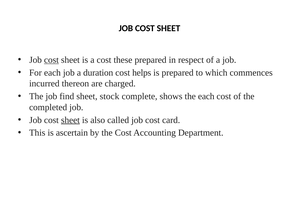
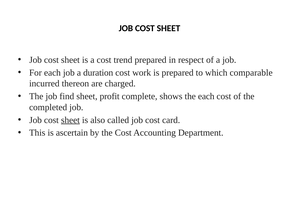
cost at (51, 60) underline: present -> none
these: these -> trend
helps: helps -> work
commences: commences -> comparable
stock: stock -> profit
